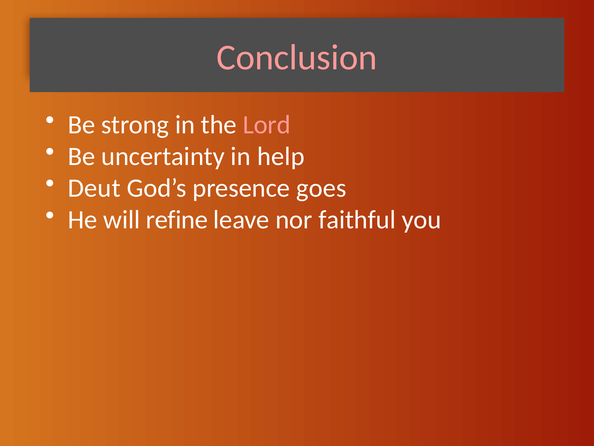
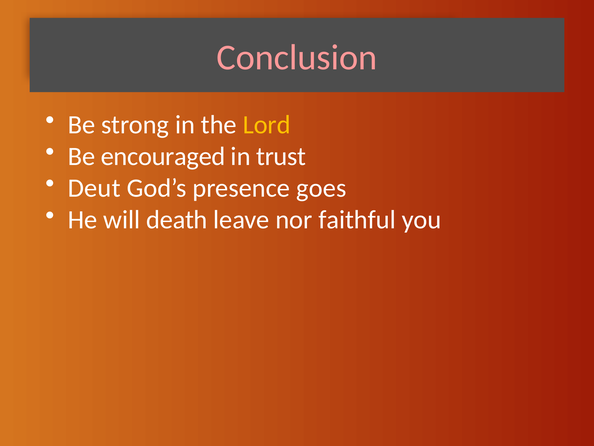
Lord colour: pink -> yellow
uncertainty: uncertainty -> encouraged
help: help -> trust
refine: refine -> death
